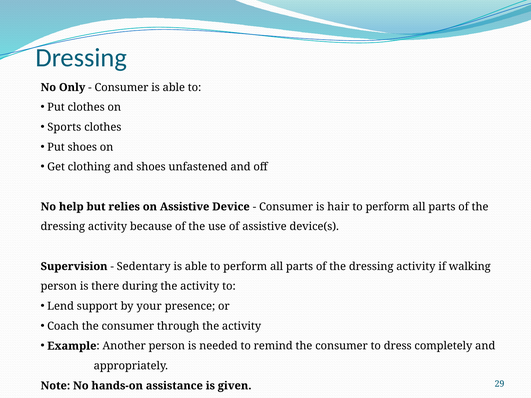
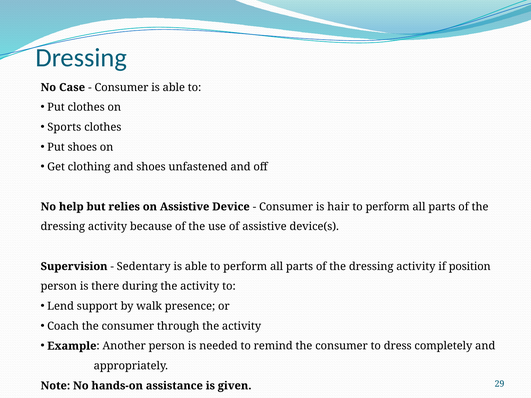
Only: Only -> Case
walking: walking -> position
your: your -> walk
